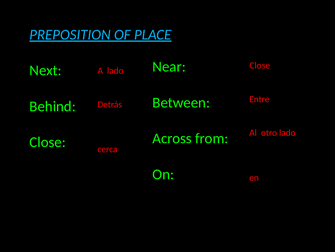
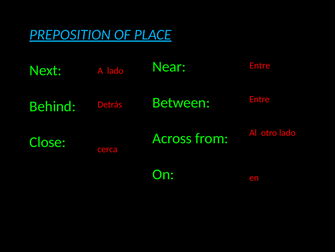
Close at (260, 65): Close -> Entre
